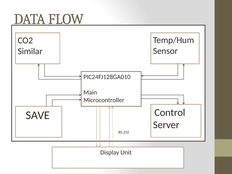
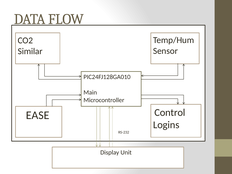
SAVE: SAVE -> EASE
Server: Server -> Logins
